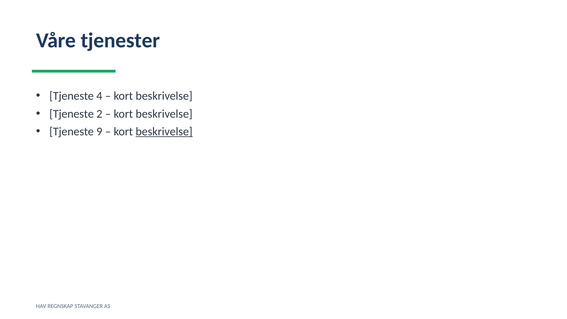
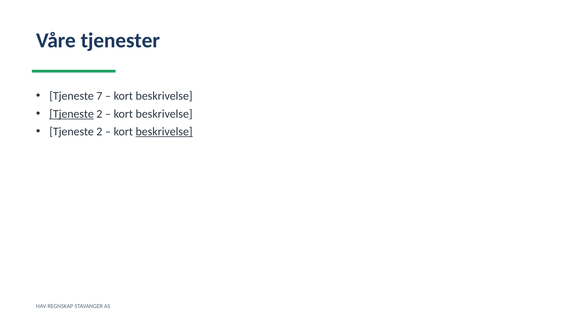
4: 4 -> 7
Tjeneste at (72, 114) underline: none -> present
9 at (99, 131): 9 -> 2
